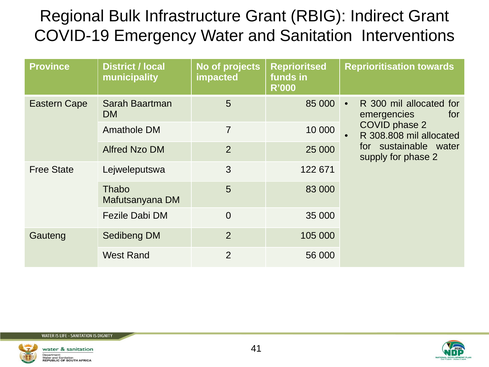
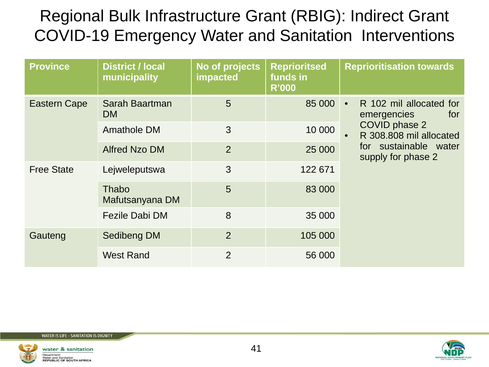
300: 300 -> 102
DM 7: 7 -> 3
0: 0 -> 8
